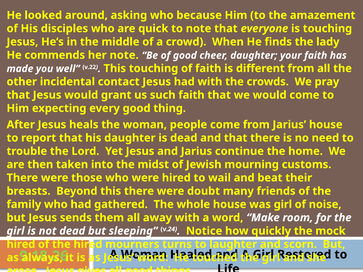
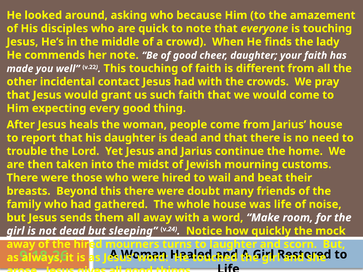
was girl: girl -> life
hired at (21, 244): hired -> away
